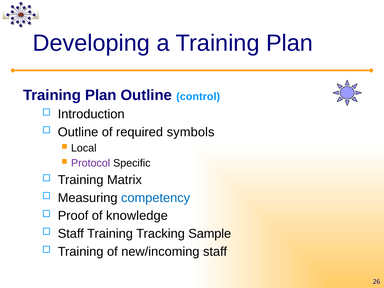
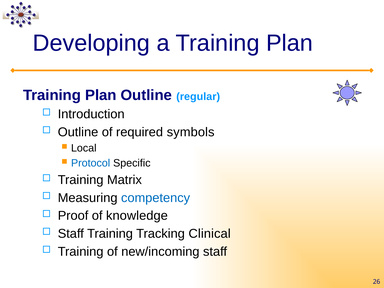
control: control -> regular
Protocol colour: purple -> blue
Sample: Sample -> Clinical
